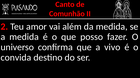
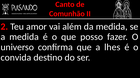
vivo: vivo -> lhes
